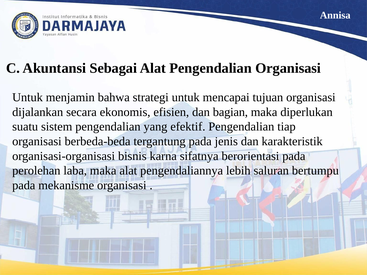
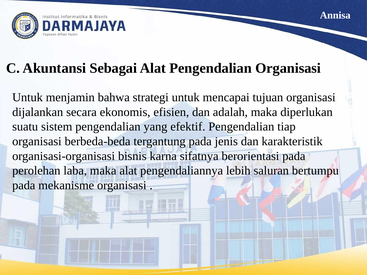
bagian: bagian -> adalah
